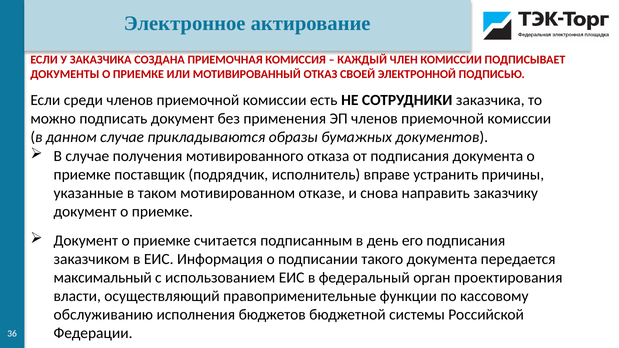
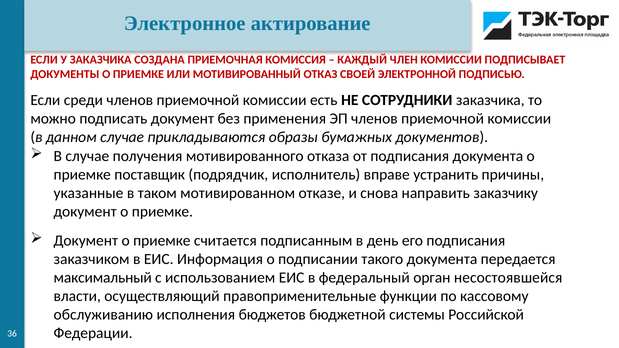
проектирования: проектирования -> несостоявшейся
